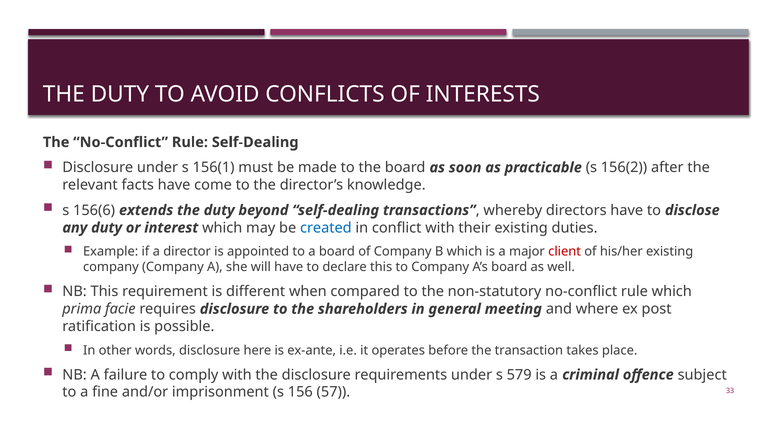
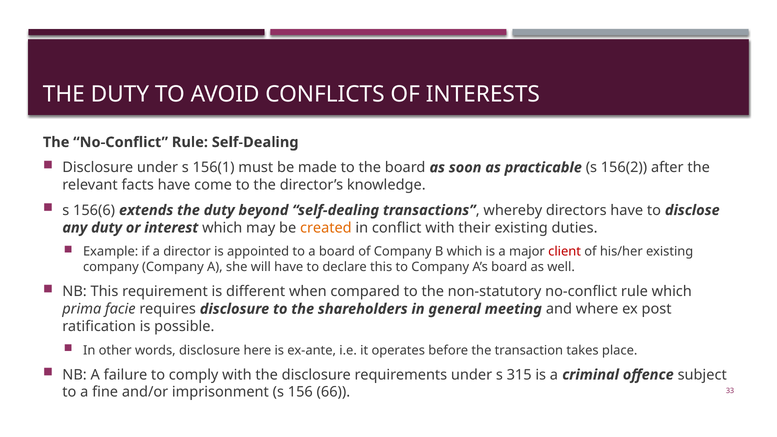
created colour: blue -> orange
579: 579 -> 315
57: 57 -> 66
